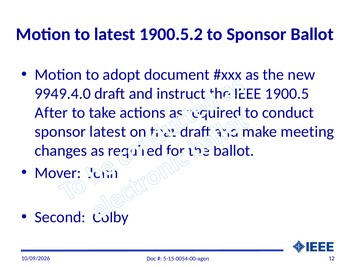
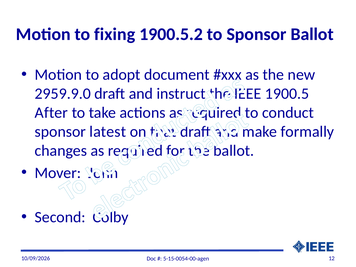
to latest: latest -> fixing
9949.4.0: 9949.4.0 -> 2959.9.0
meeting: meeting -> formally
